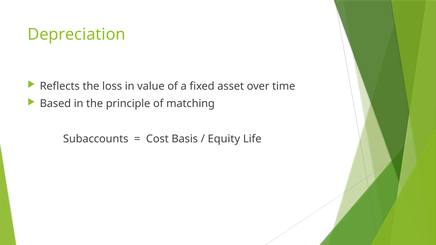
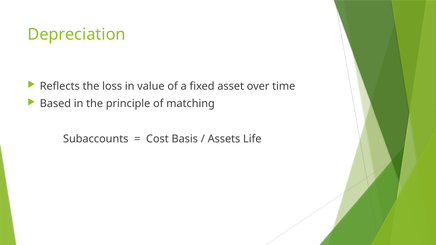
Equity: Equity -> Assets
